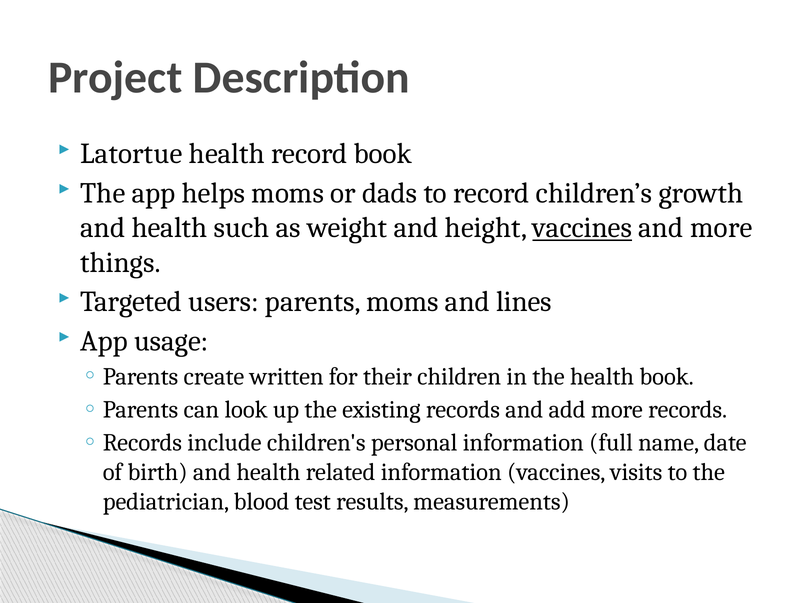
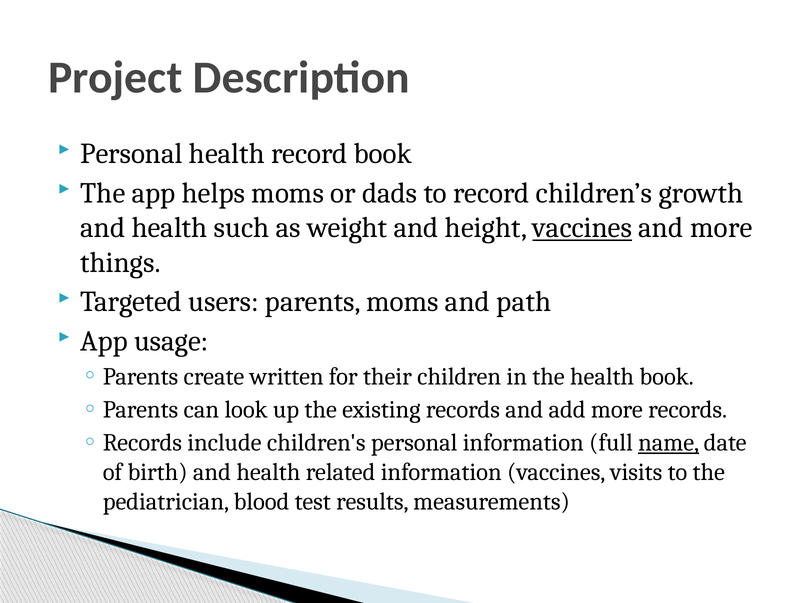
Latortue at (131, 154): Latortue -> Personal
lines: lines -> path
name underline: none -> present
